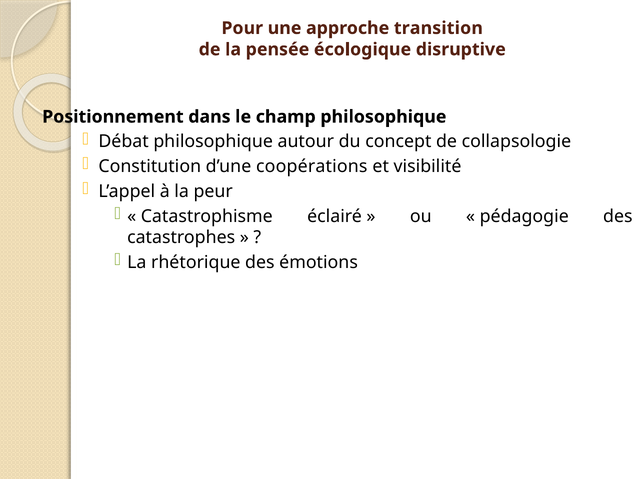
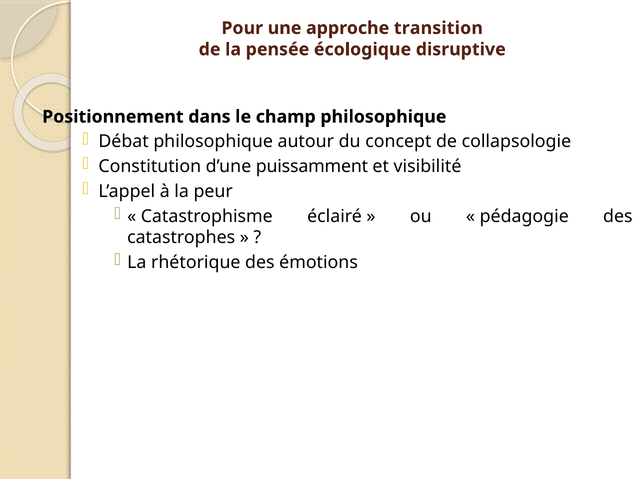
coopérations: coopérations -> puissamment
